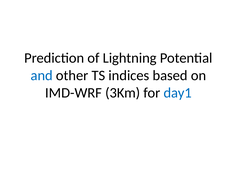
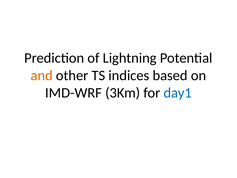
and colour: blue -> orange
